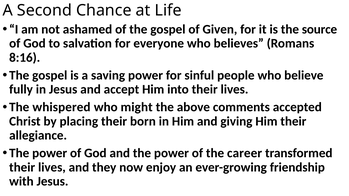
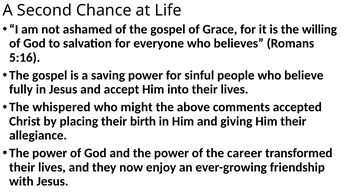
Given: Given -> Grace
source: source -> willing
8:16: 8:16 -> 5:16
born: born -> birth
